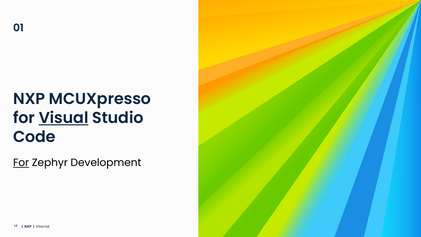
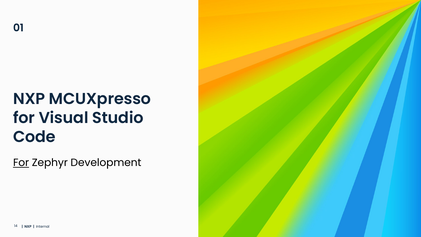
Visual underline: present -> none
